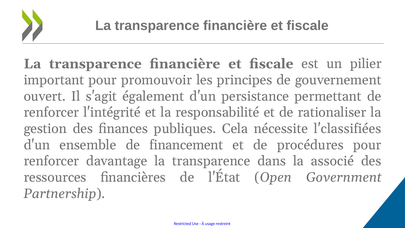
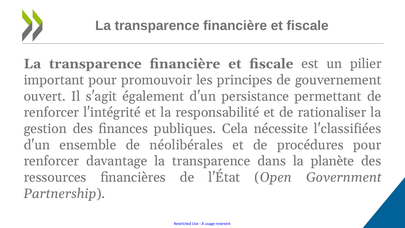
financement: financement -> néolibérales
associé: associé -> planète
